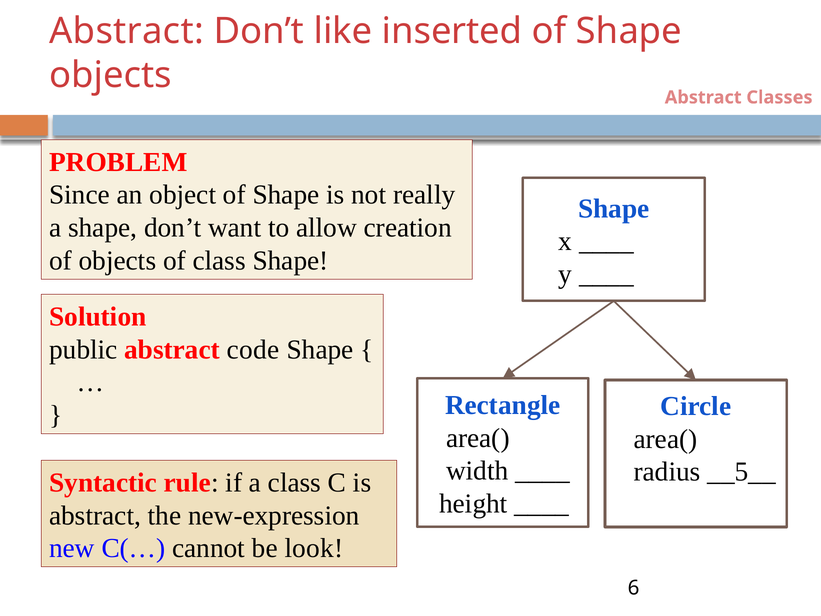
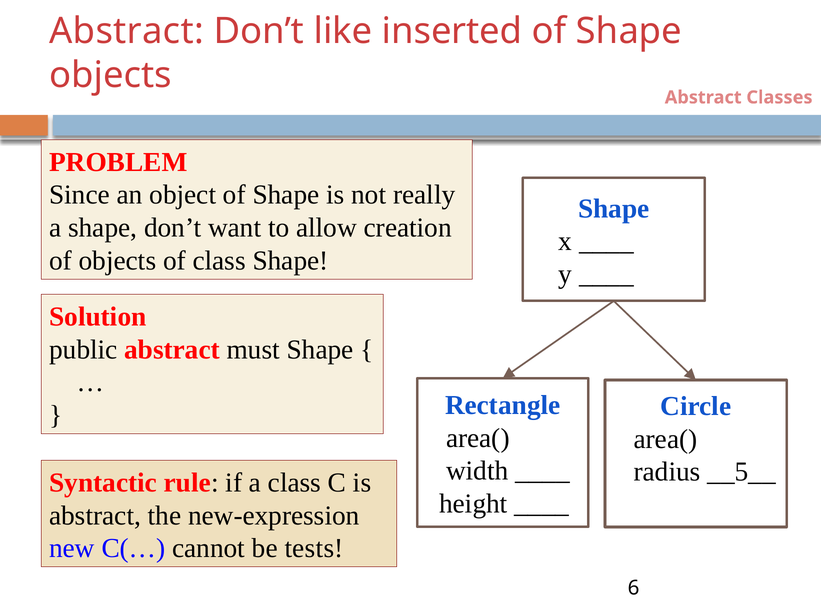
code: code -> must
look: look -> tests
